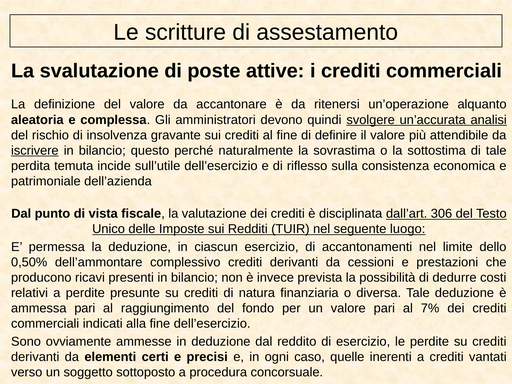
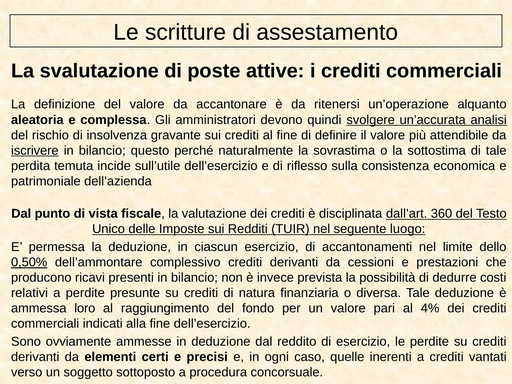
306: 306 -> 360
0,50% underline: none -> present
ammessa pari: pari -> loro
7%: 7% -> 4%
